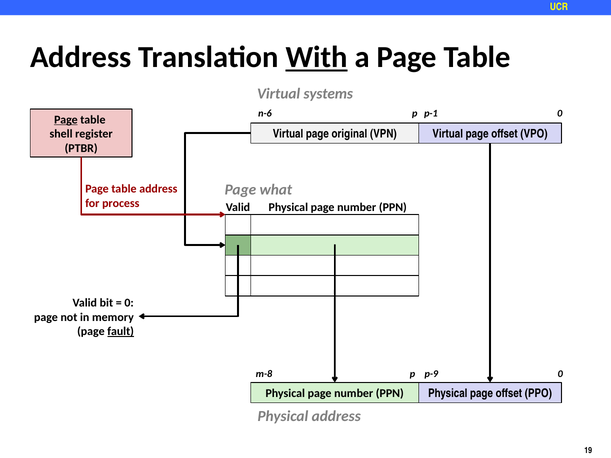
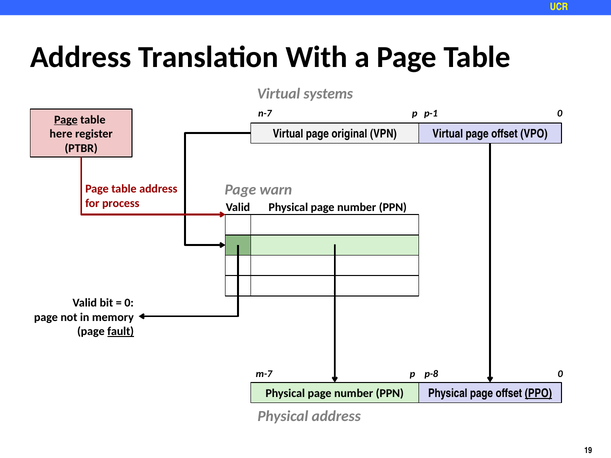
With underline: present -> none
n-6: n-6 -> n-7
shell: shell -> here
what: what -> warn
m-8: m-8 -> m-7
p-9: p-9 -> p-8
PPO underline: none -> present
